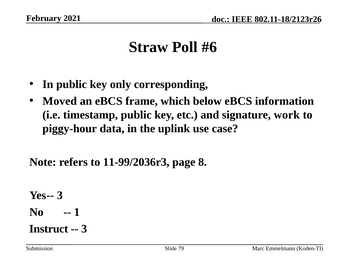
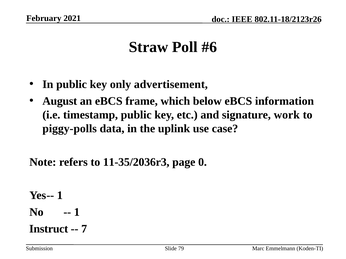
corresponding: corresponding -> advertisement
Moved: Moved -> August
piggy-hour: piggy-hour -> piggy-polls
11-99/2036r3: 11-99/2036r3 -> 11-35/2036r3
8: 8 -> 0
3 at (60, 196): 3 -> 1
3 at (84, 229): 3 -> 7
